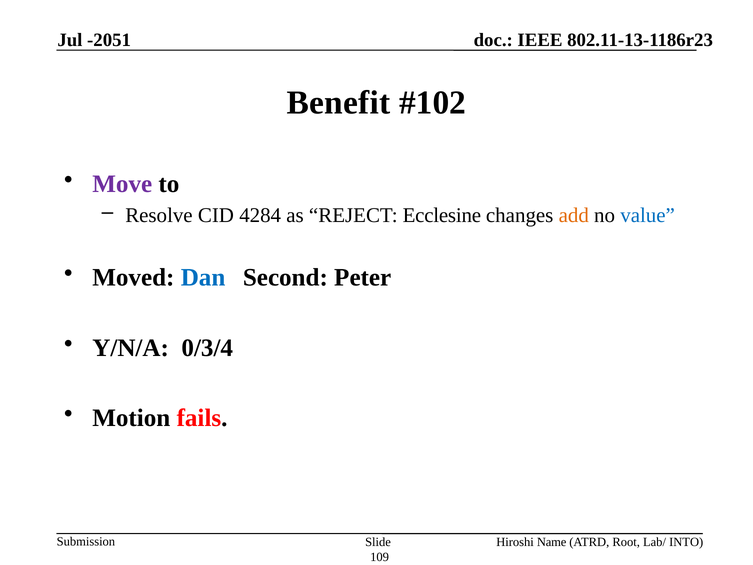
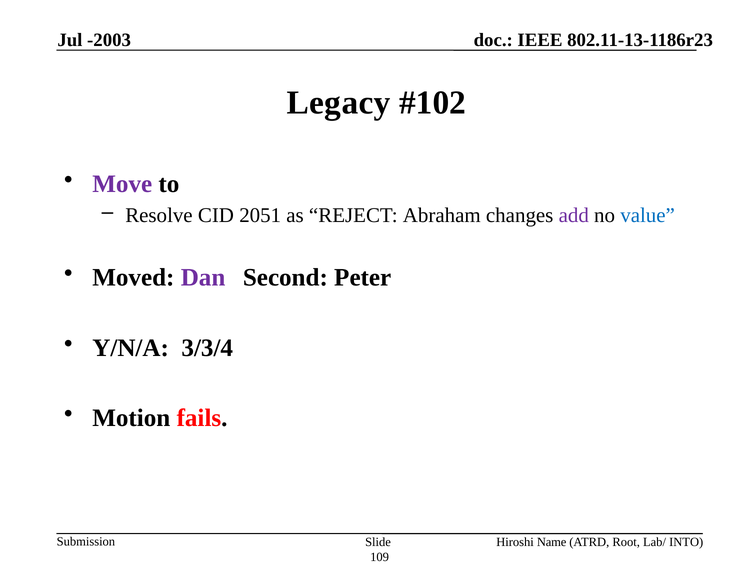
-2051: -2051 -> -2003
Benefit: Benefit -> Legacy
4284: 4284 -> 2051
Ecclesine: Ecclesine -> Abraham
add colour: orange -> purple
Dan colour: blue -> purple
0/3/4: 0/3/4 -> 3/3/4
